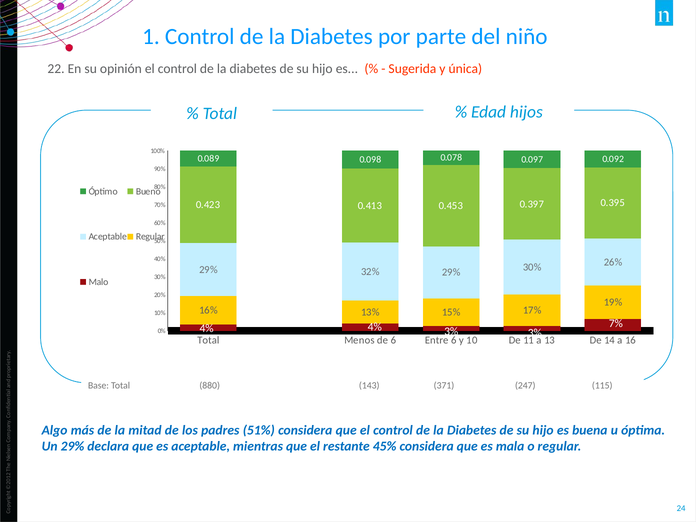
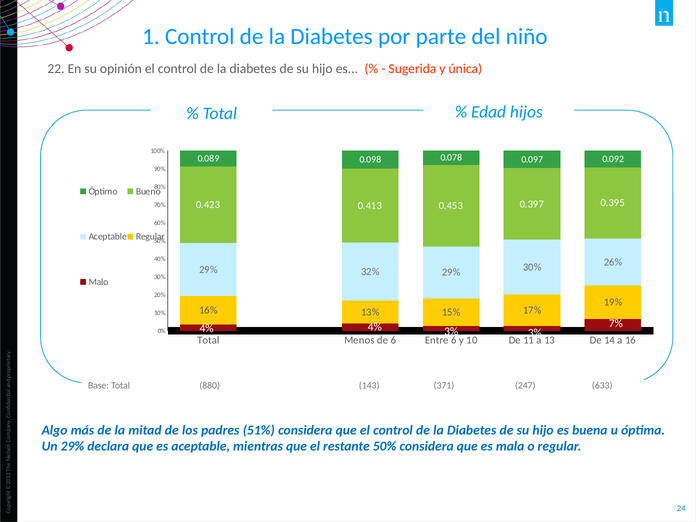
115: 115 -> 633
restante 45%: 45% -> 50%
